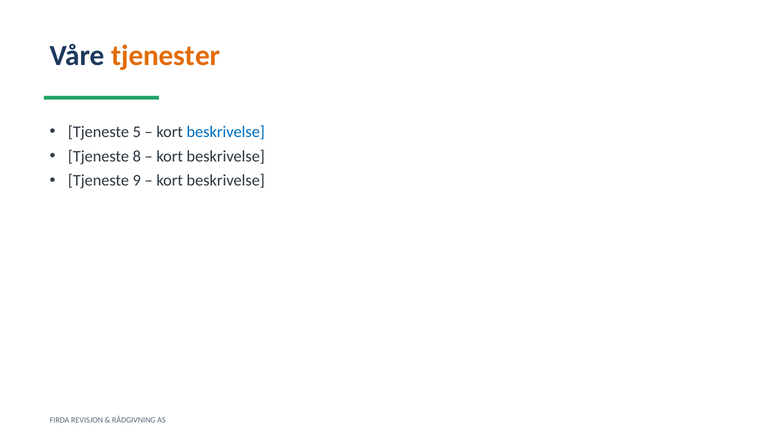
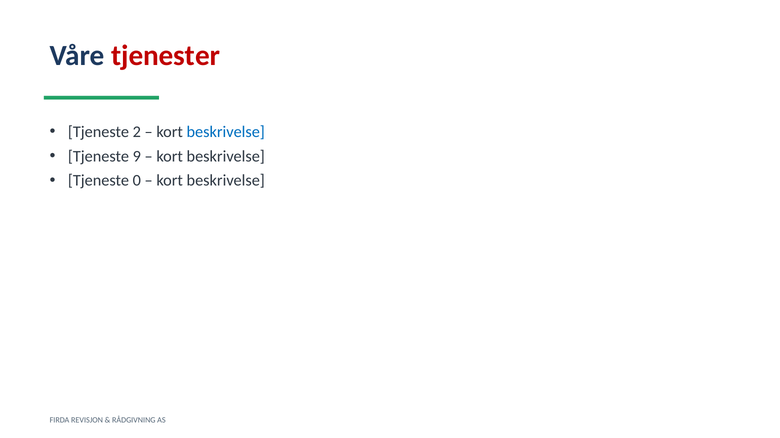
tjenester colour: orange -> red
5: 5 -> 2
8: 8 -> 9
9: 9 -> 0
